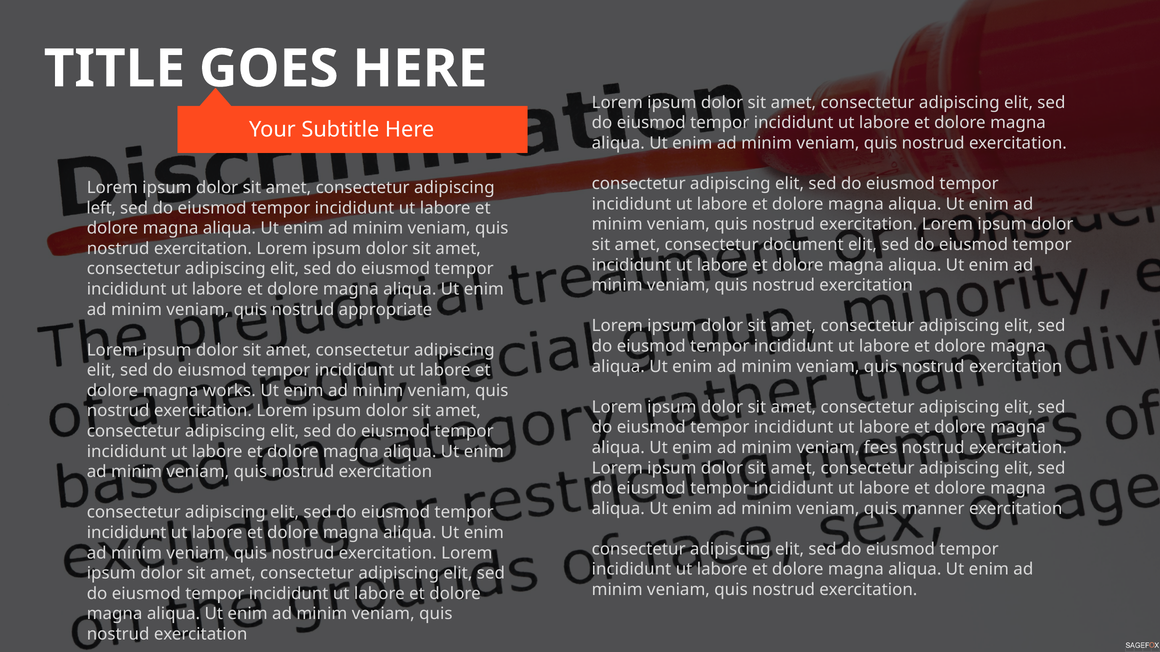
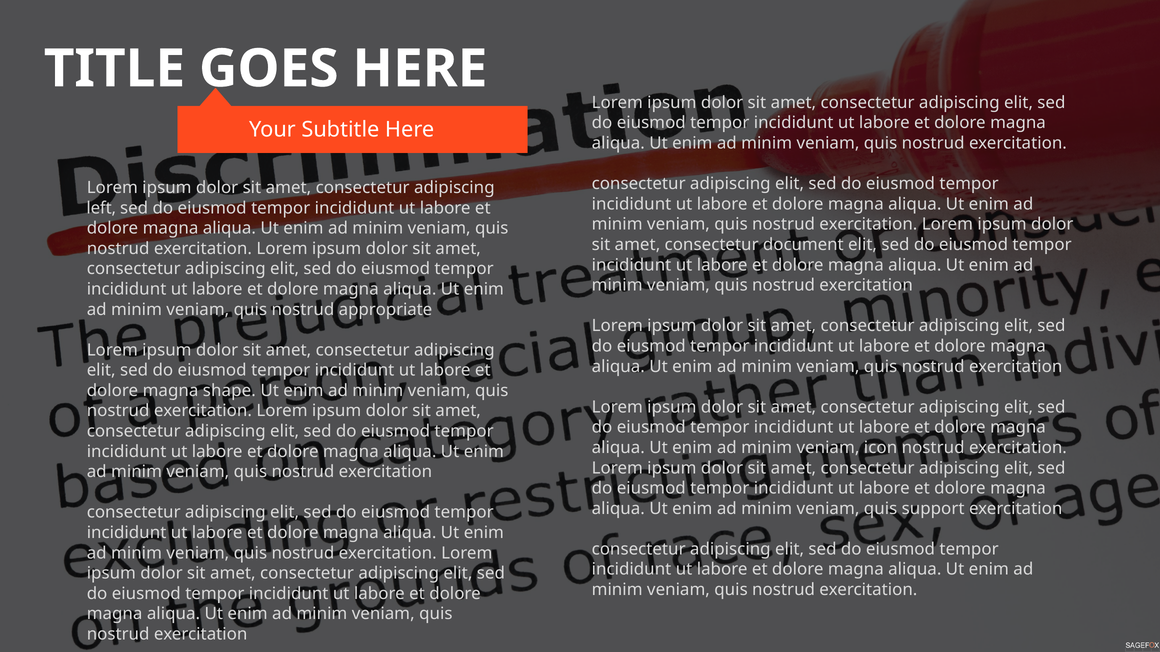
works: works -> shape
fees: fees -> icon
manner: manner -> support
